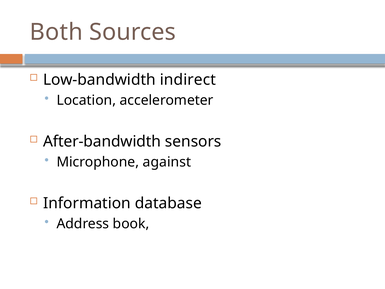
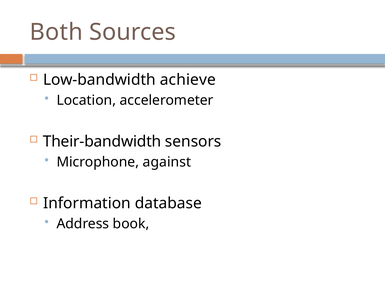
indirect: indirect -> achieve
After-bandwidth: After-bandwidth -> Their-bandwidth
